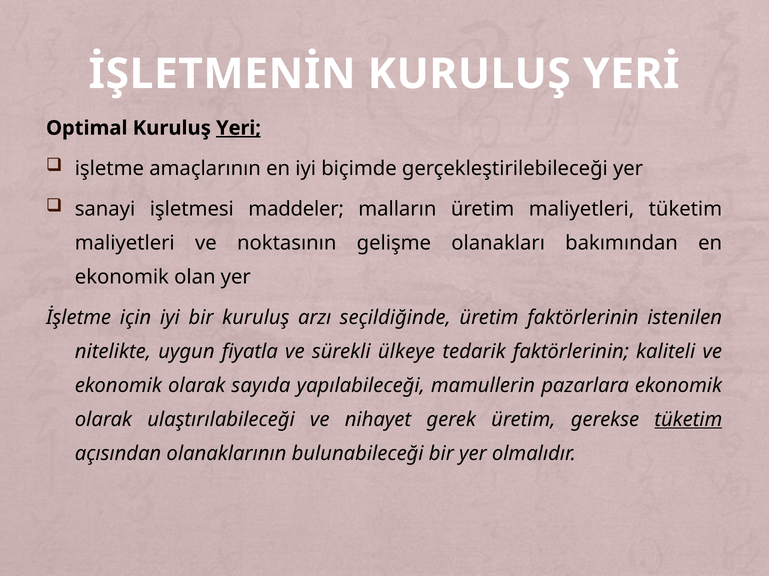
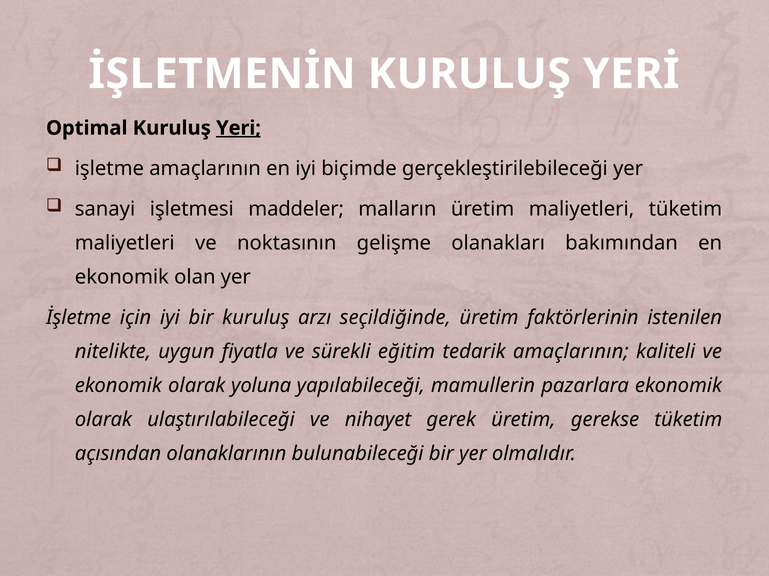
ülkeye: ülkeye -> eğitim
tedarik faktörlerinin: faktörlerinin -> amaçlarının
sayıda: sayıda -> yoluna
tüketim at (688, 420) underline: present -> none
